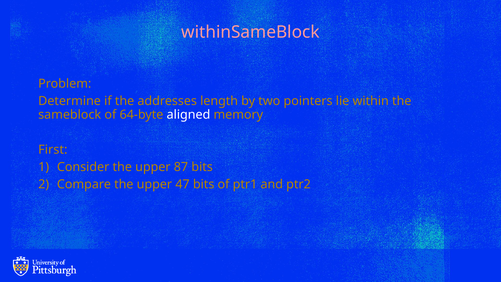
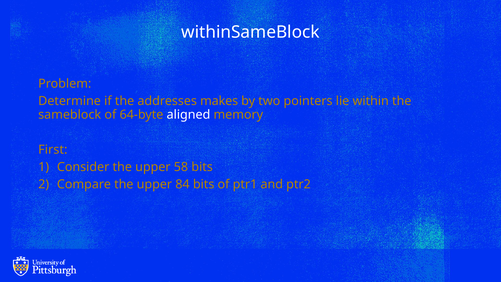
withinSameBlock colour: pink -> white
length: length -> makes
87: 87 -> 58
47: 47 -> 84
